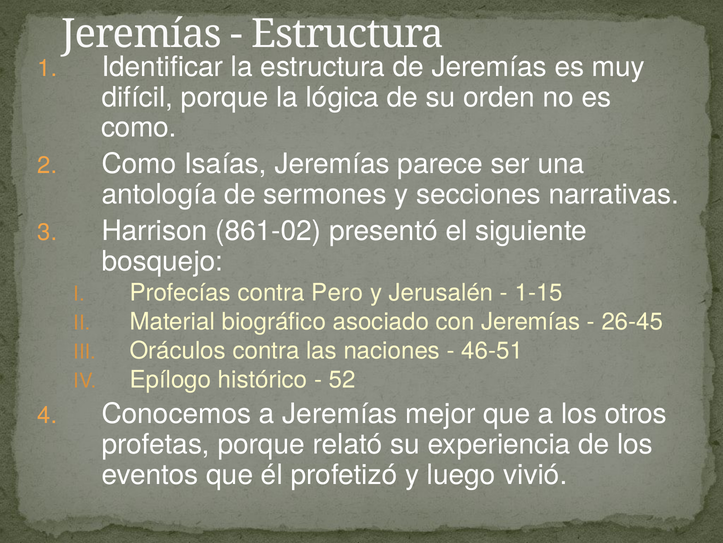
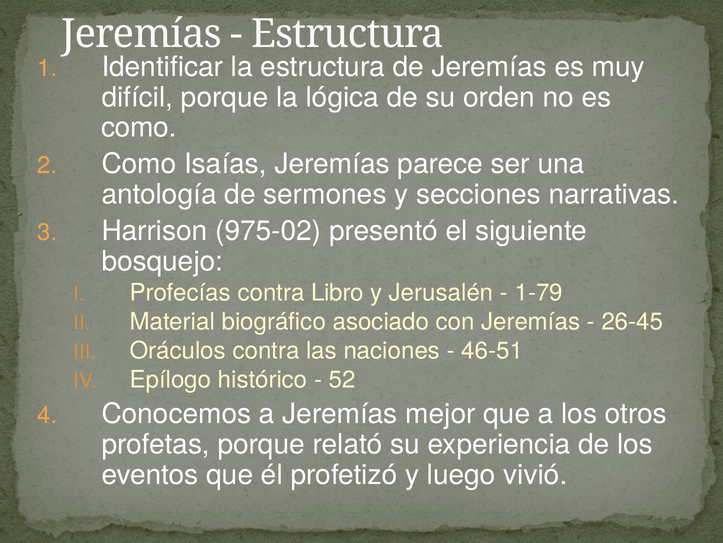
861-02: 861-02 -> 975-02
Pero: Pero -> Libro
1-15: 1-15 -> 1-79
